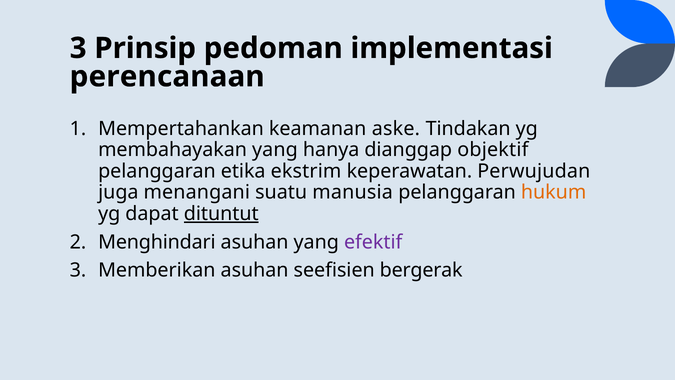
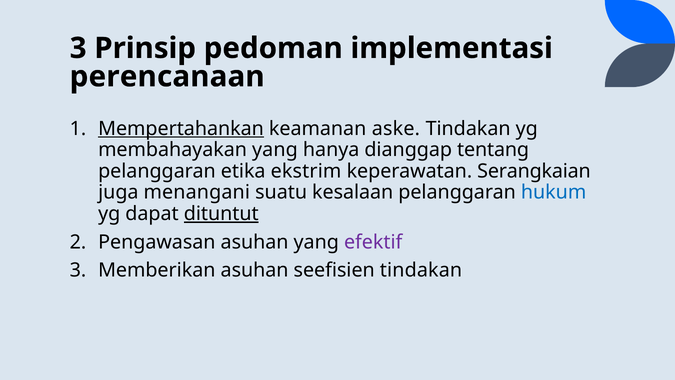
Mempertahankan underline: none -> present
objektif: objektif -> tentang
Perwujudan: Perwujudan -> Serangkaian
manusia: manusia -> kesalaan
hukum colour: orange -> blue
Menghindari: Menghindari -> Pengawasan
seefisien bergerak: bergerak -> tindakan
